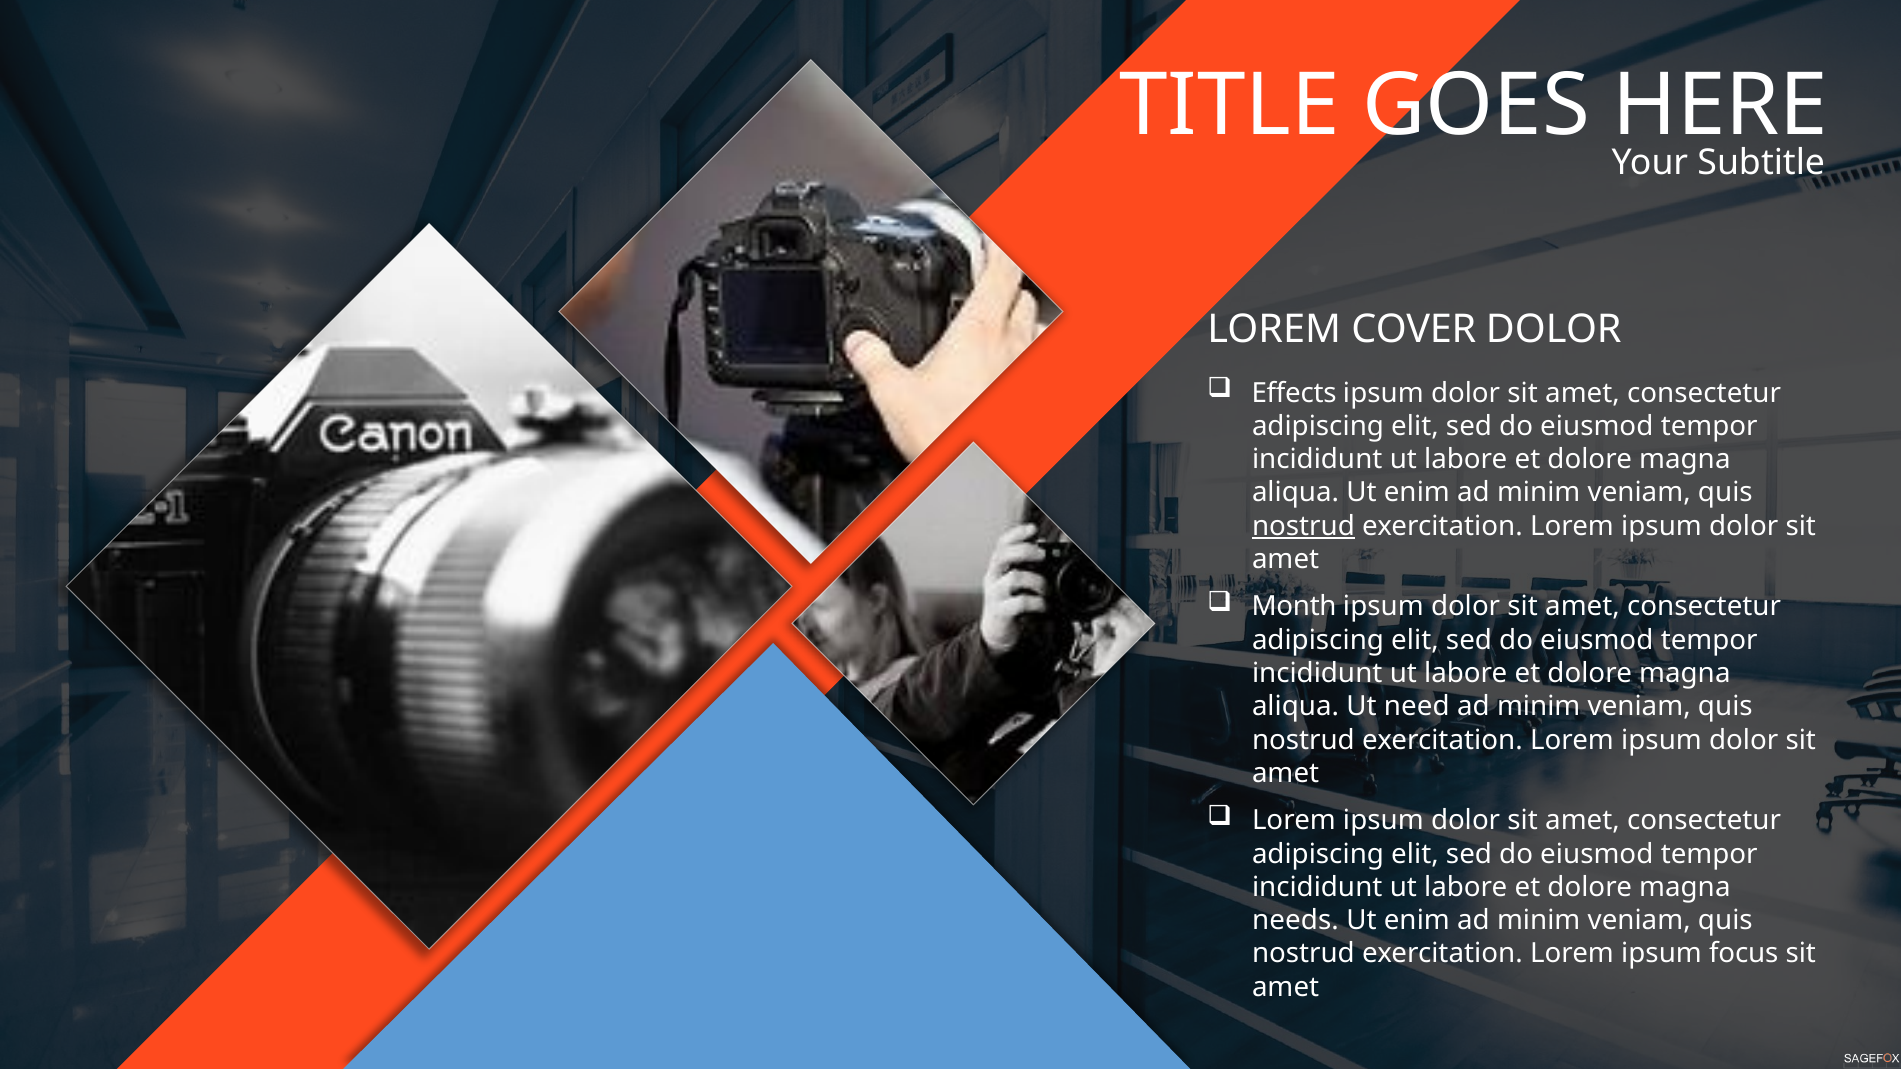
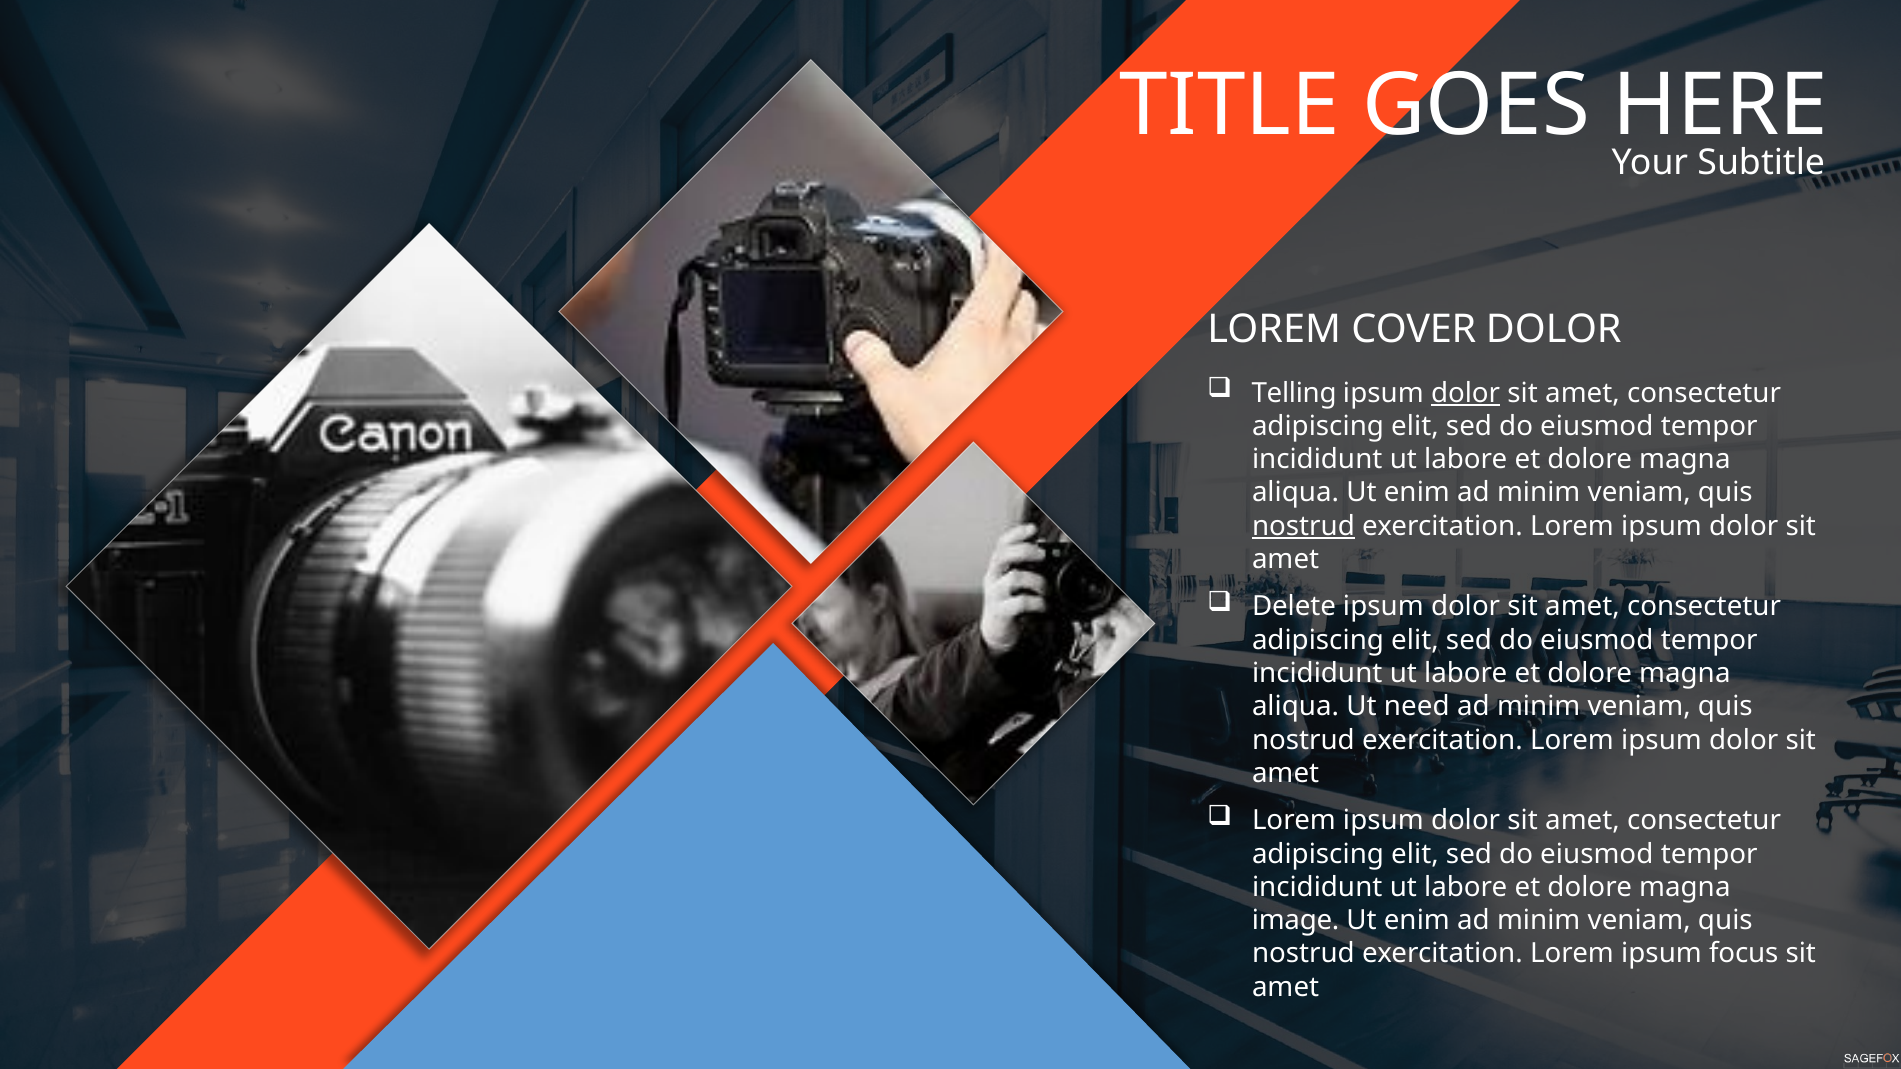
Effects: Effects -> Telling
dolor at (1466, 393) underline: none -> present
Month: Month -> Delete
needs: needs -> image
